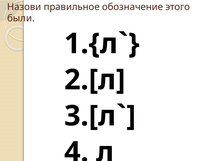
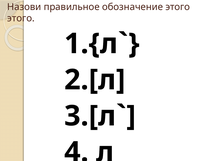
были at (21, 18): были -> этого
